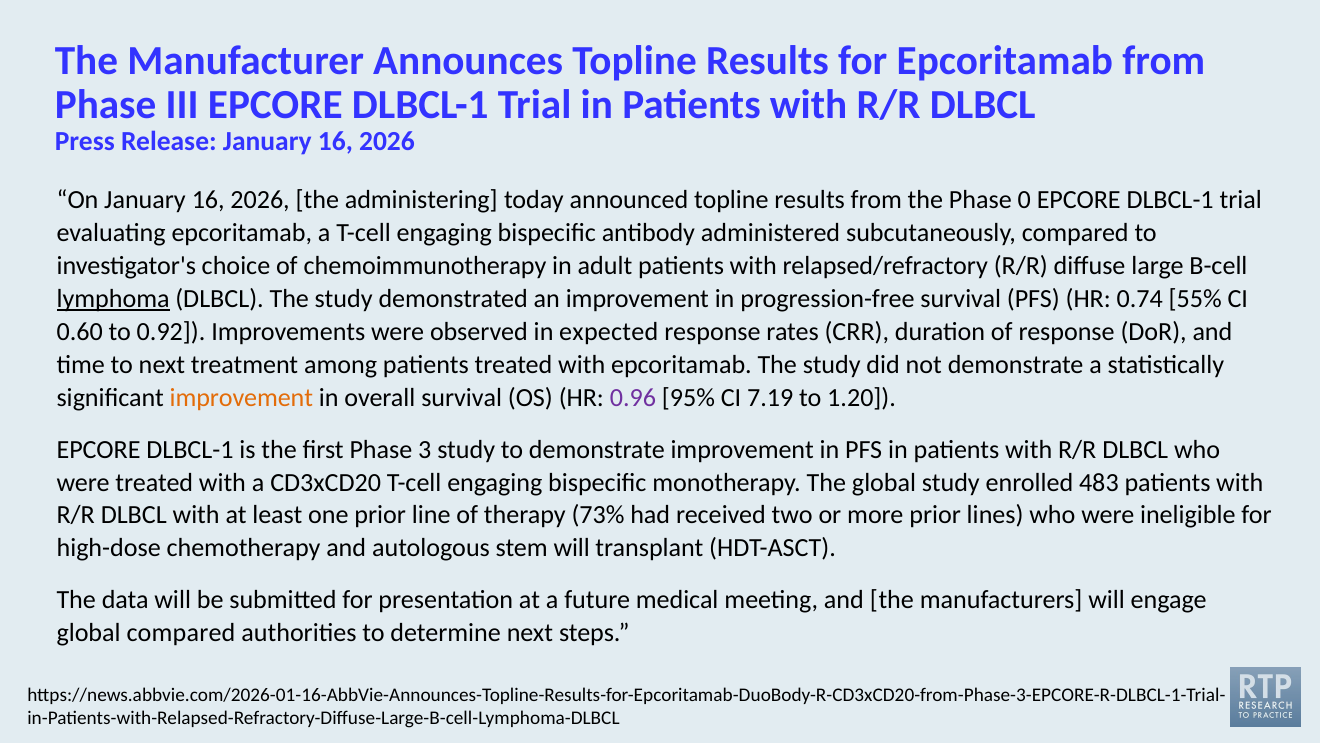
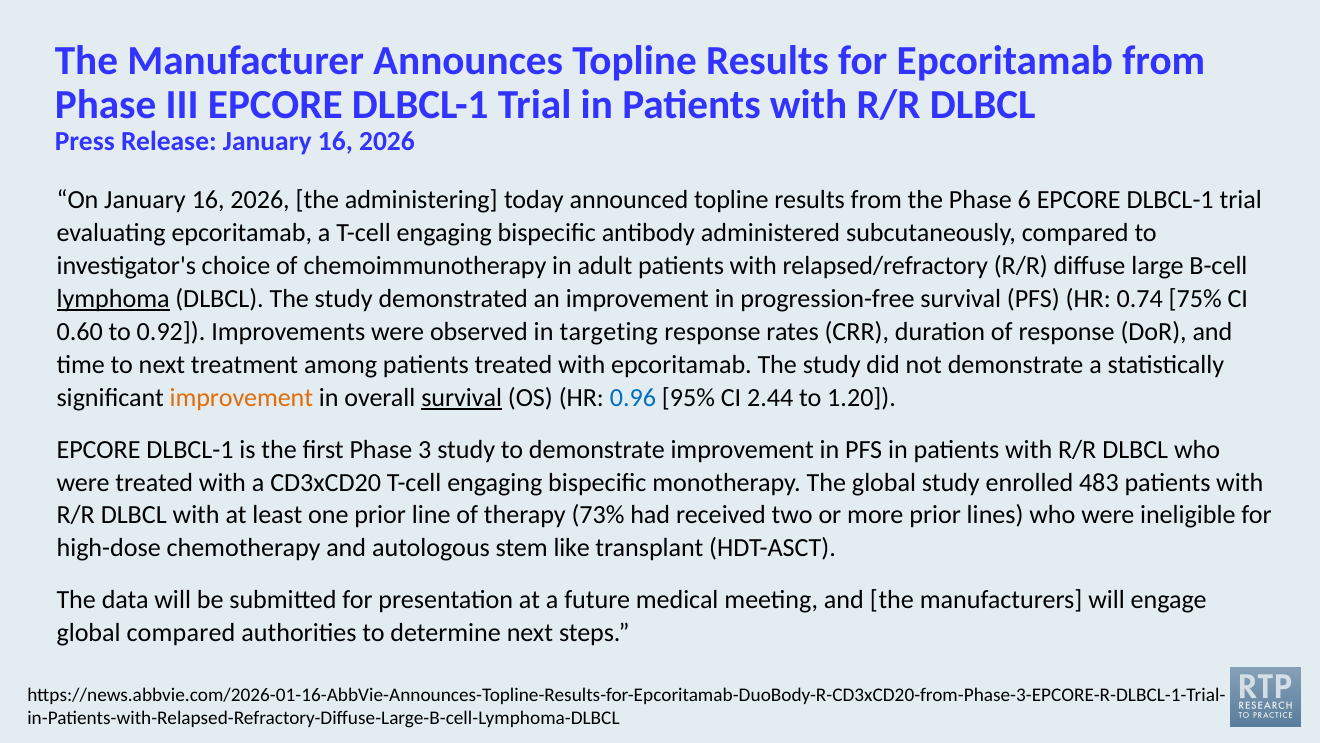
0: 0 -> 6
55%: 55% -> 75%
expected: expected -> targeting
survival at (462, 397) underline: none -> present
0.96 colour: purple -> blue
7.19: 7.19 -> 2.44
stem will: will -> like
